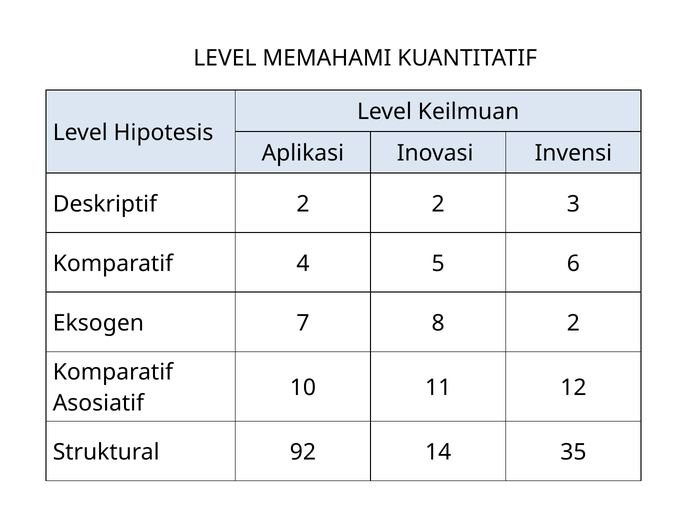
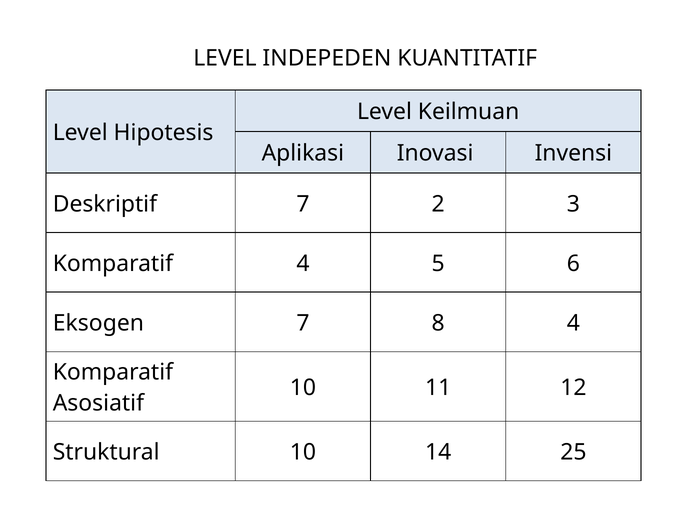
MEMAHAMI: MEMAHAMI -> INDEPEDEN
Deskriptif 2: 2 -> 7
8 2: 2 -> 4
Struktural 92: 92 -> 10
35: 35 -> 25
